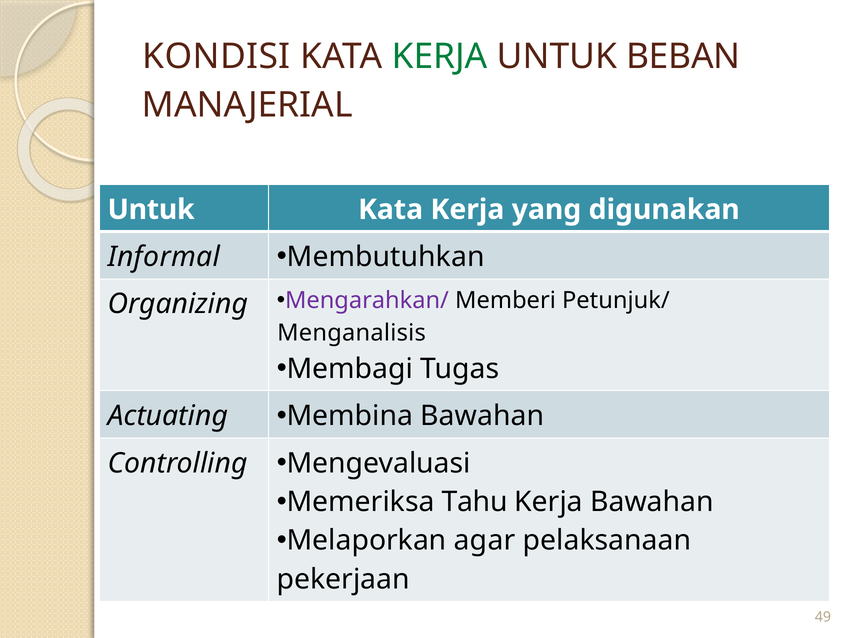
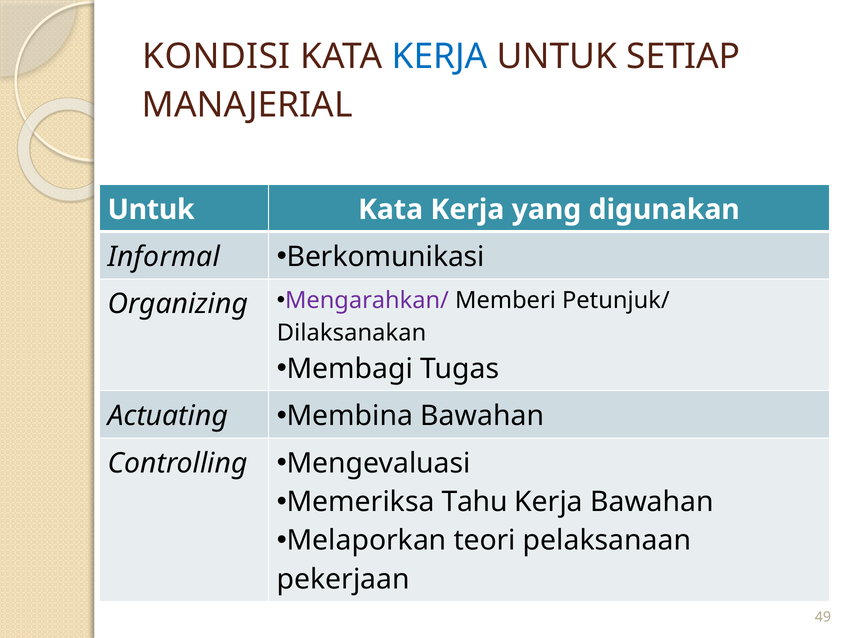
KERJA at (440, 57) colour: green -> blue
BEBAN: BEBAN -> SETIAP
Membutuhkan: Membutuhkan -> Berkomunikasi
Menganalisis: Menganalisis -> Dilaksanakan
agar: agar -> teori
